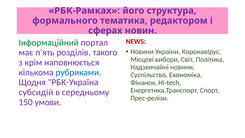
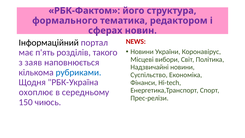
РБК-Рамках: РБК-Рамках -> РБК-Фактом
Інформаційний colour: green -> black
крім: крім -> заяв
субсидій: субсидій -> охоплює
умови: умови -> чиюсь
